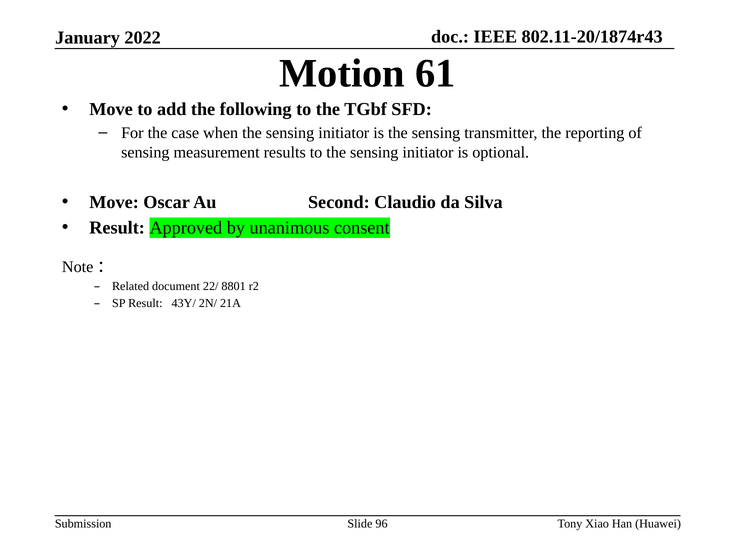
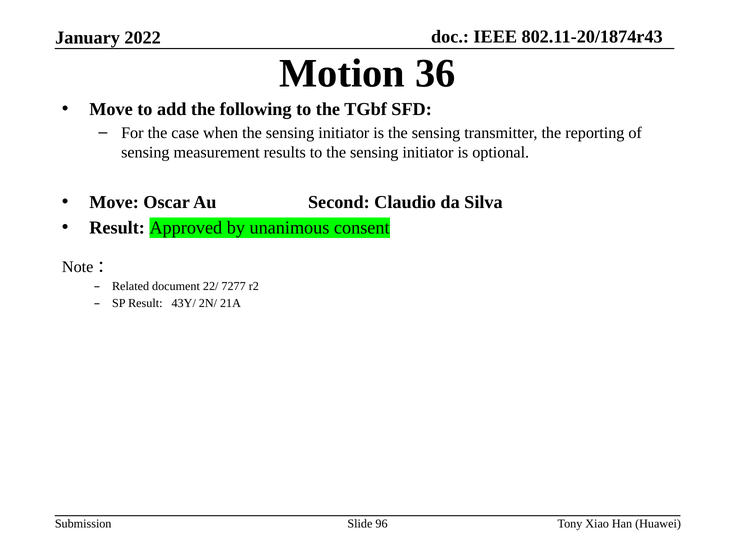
61: 61 -> 36
8801: 8801 -> 7277
